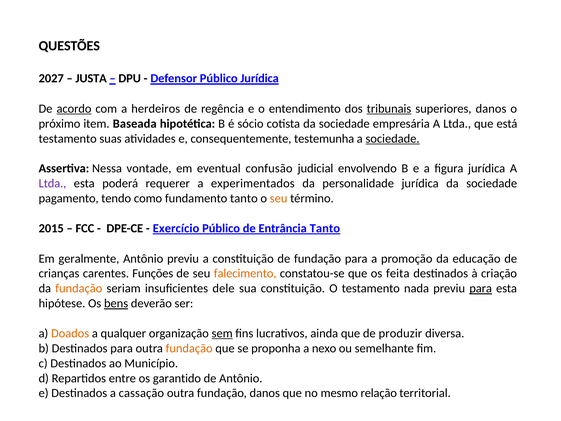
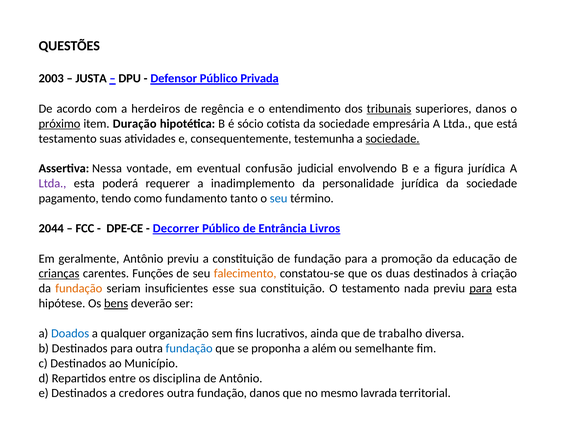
2027: 2027 -> 2003
Público Jurídica: Jurídica -> Privada
acordo underline: present -> none
próximo underline: none -> present
Baseada: Baseada -> Duração
experimentados: experimentados -> inadimplemento
seu at (279, 198) colour: orange -> blue
2015: 2015 -> 2044
Exercício: Exercício -> Decorrer
Entrância Tanto: Tanto -> Livros
crianças underline: none -> present
feita: feita -> duas
dele: dele -> esse
Doados colour: orange -> blue
sem underline: present -> none
produzir: produzir -> trabalho
fundação at (189, 348) colour: orange -> blue
nexo: nexo -> além
garantido: garantido -> disciplina
cassação: cassação -> credores
relação: relação -> lavrada
